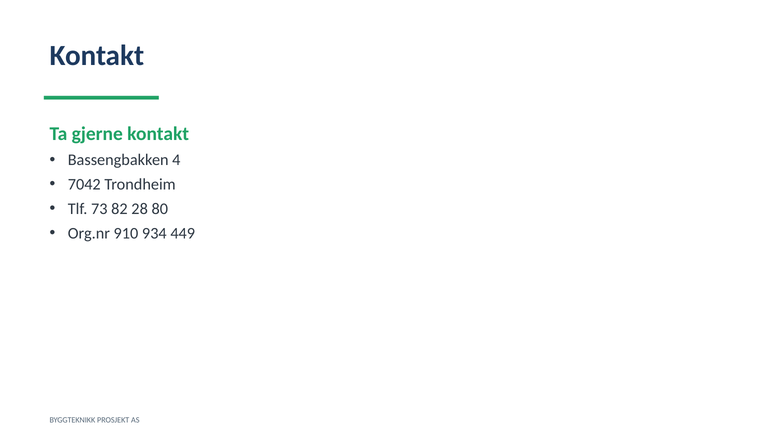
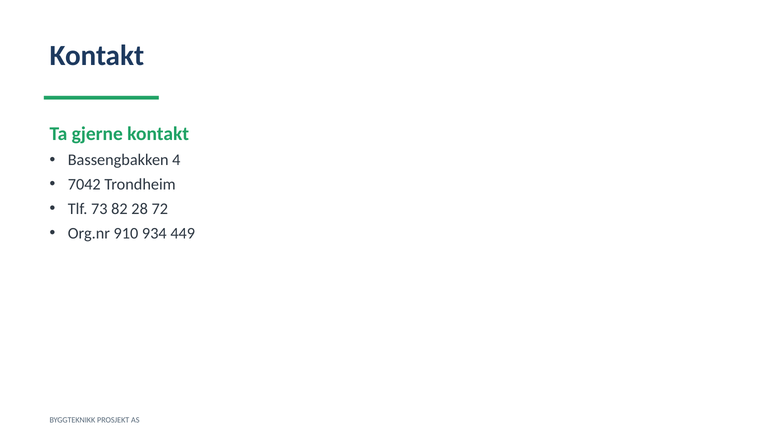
80: 80 -> 72
